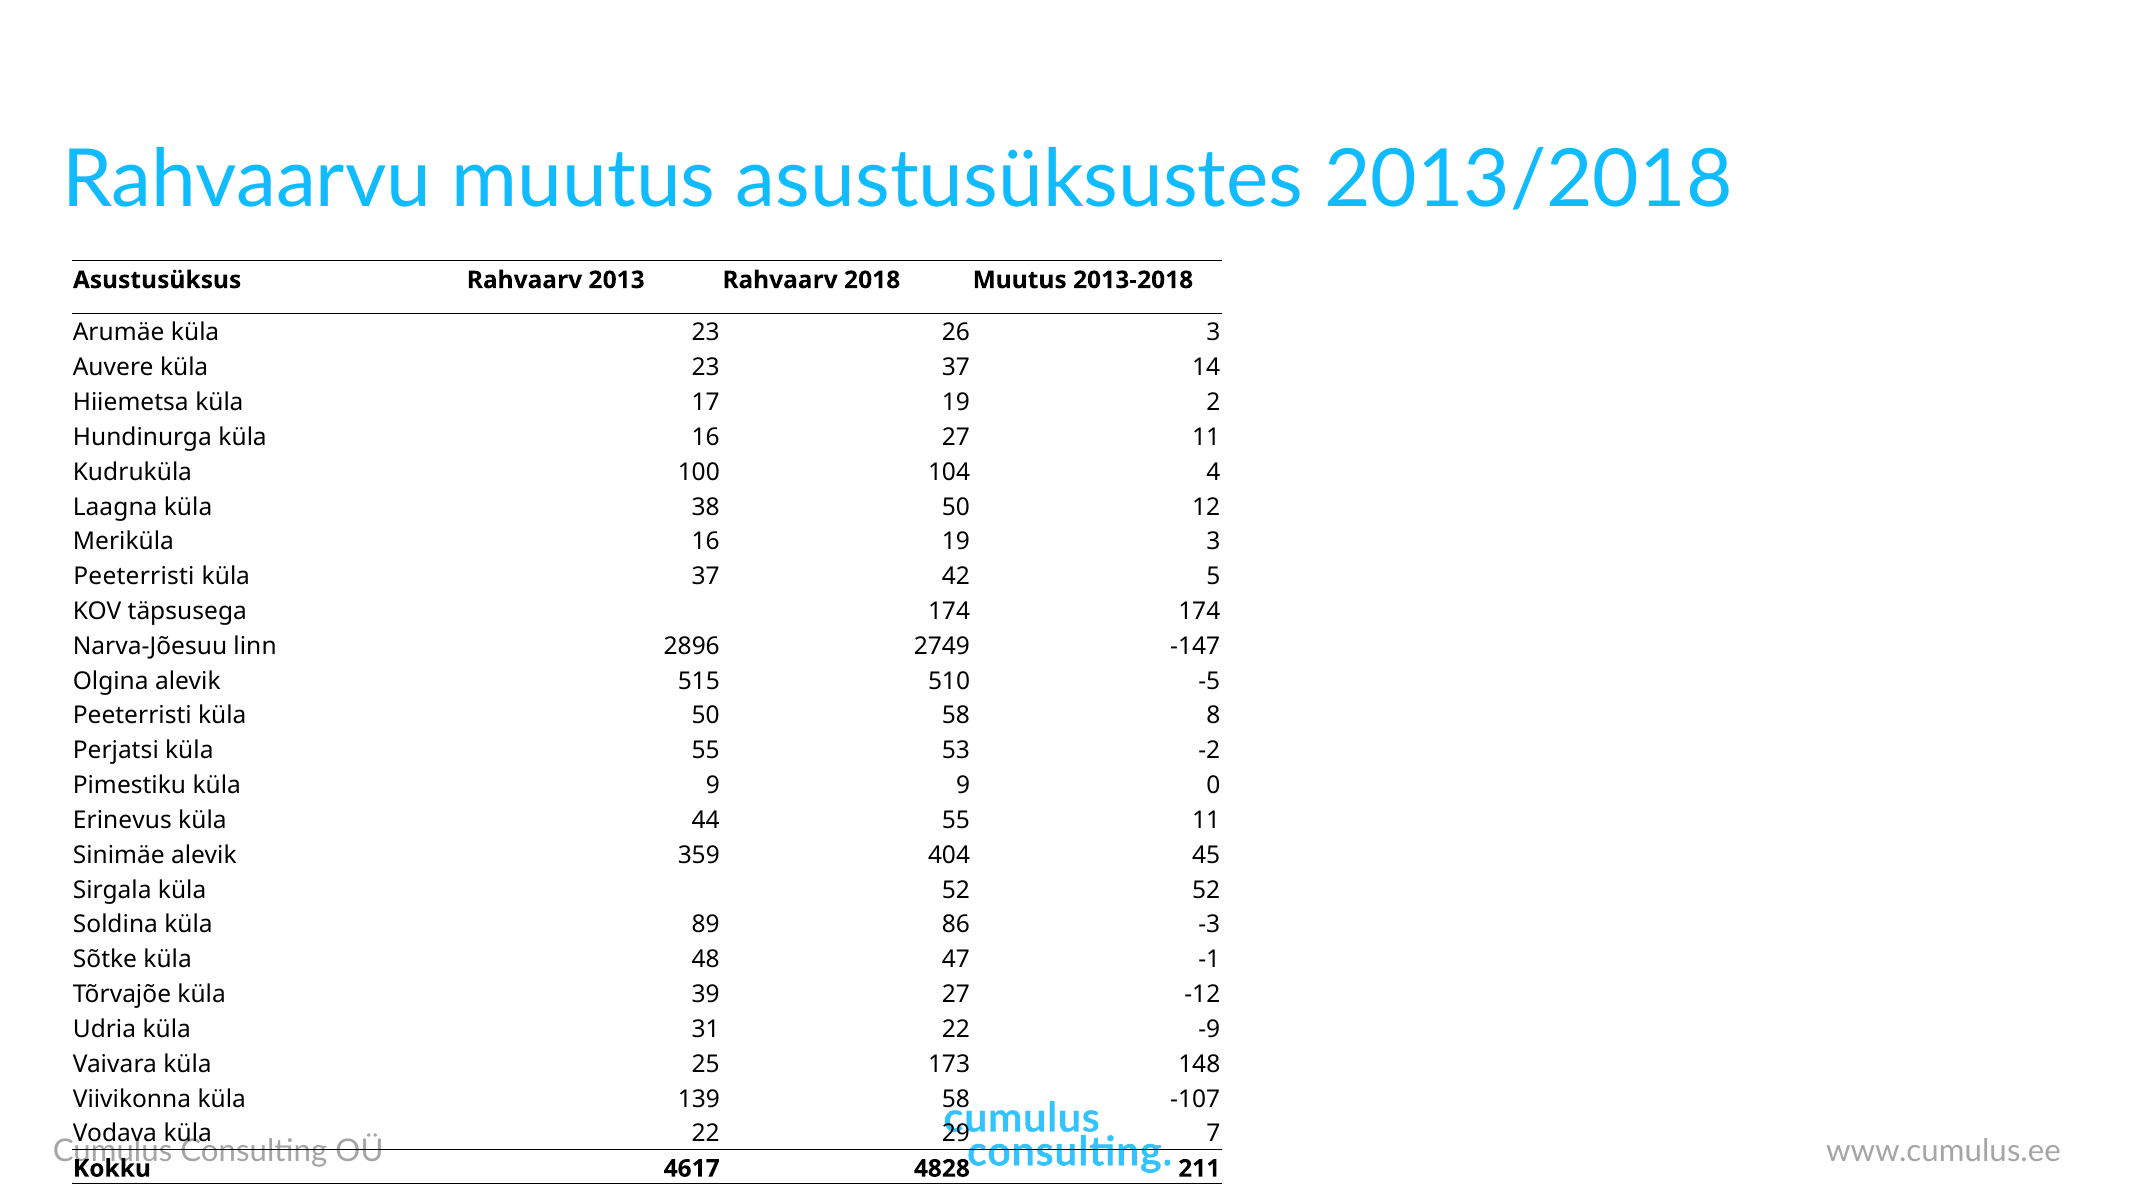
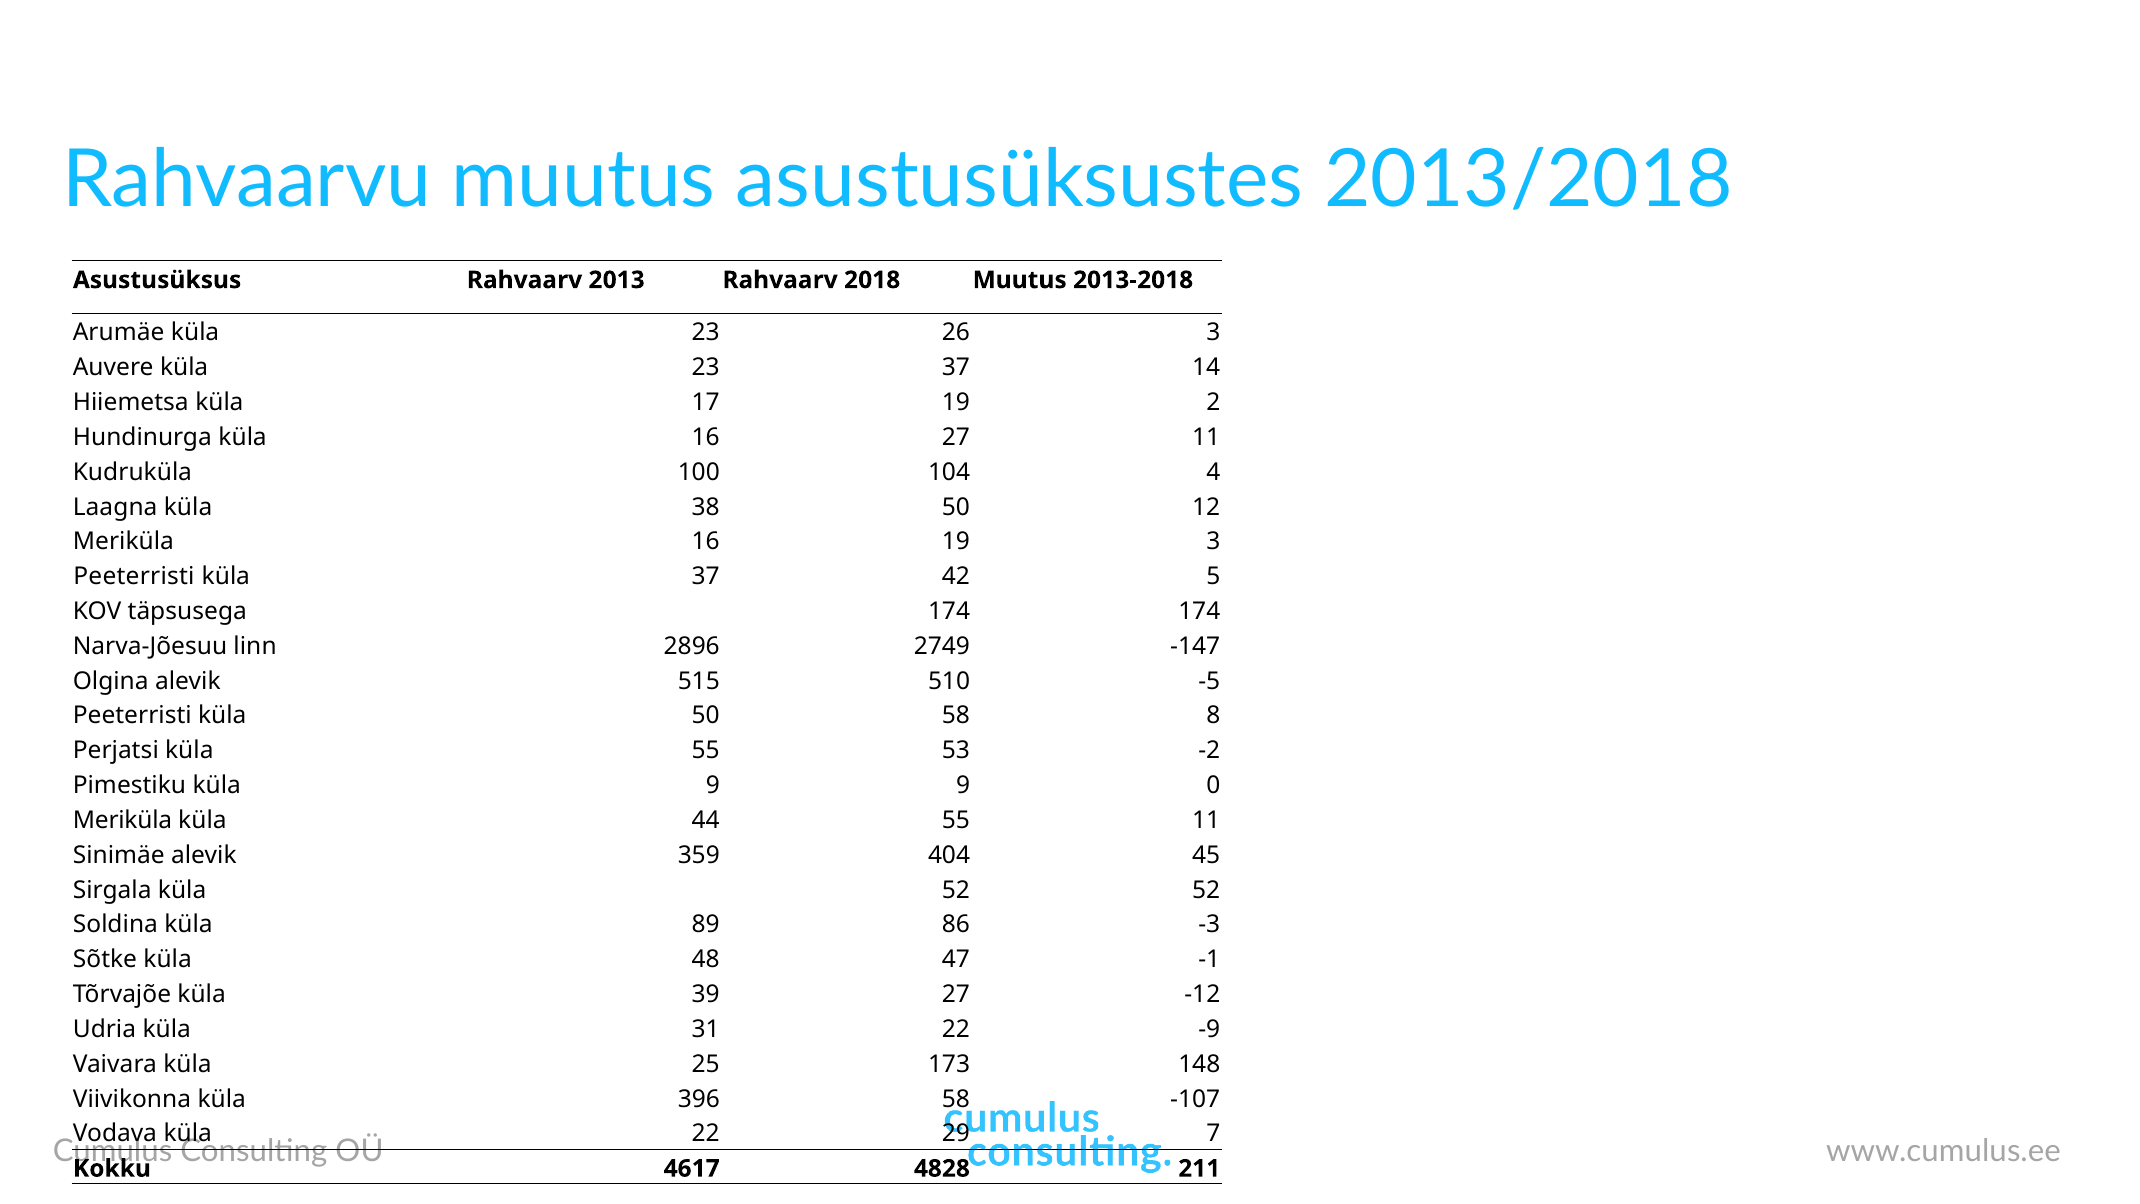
Erinevus at (122, 820): Erinevus -> Meriküla
139: 139 -> 396
